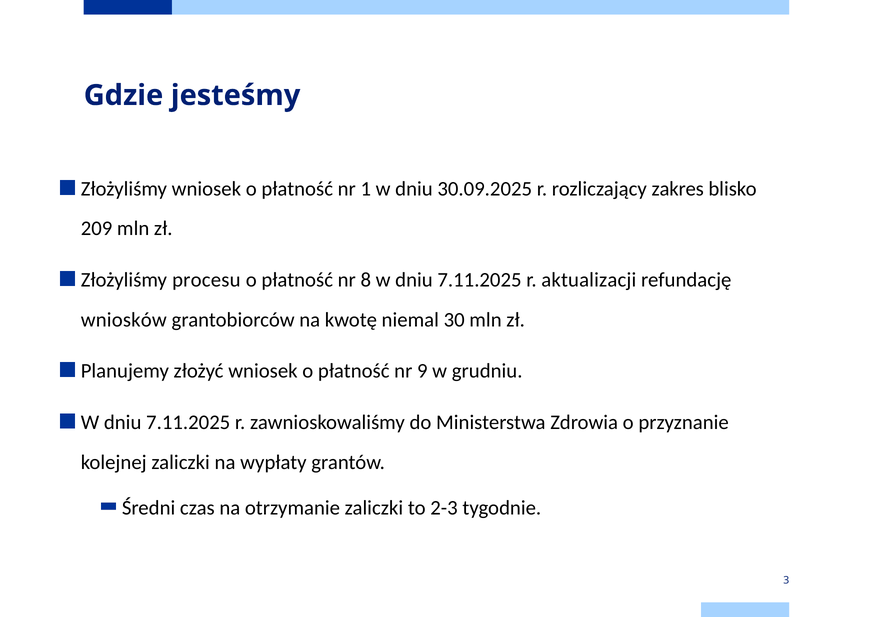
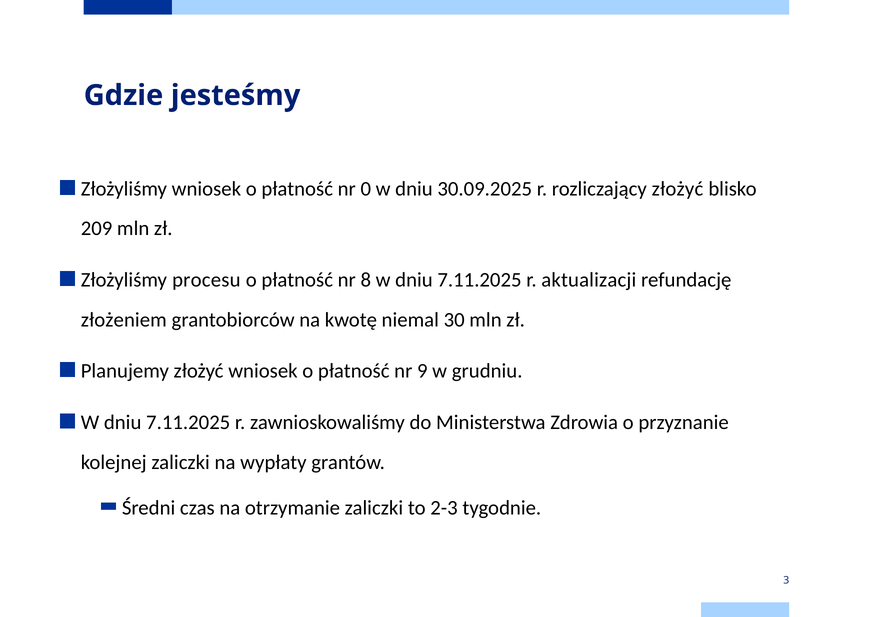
1: 1 -> 0
rozliczający zakres: zakres -> złożyć
wniosków: wniosków -> złożeniem
